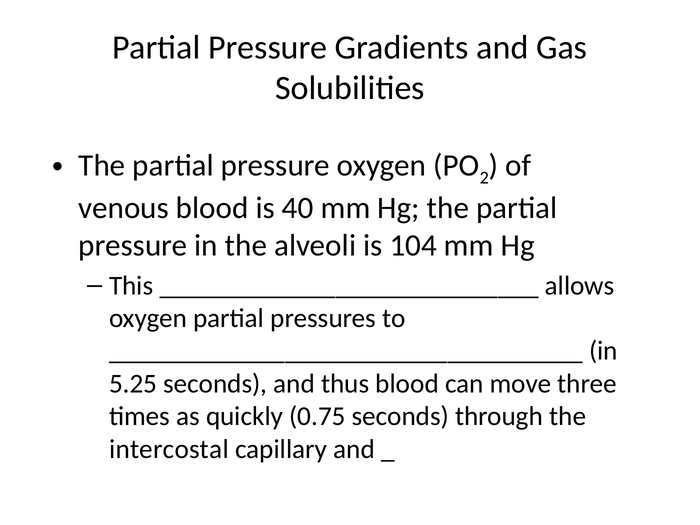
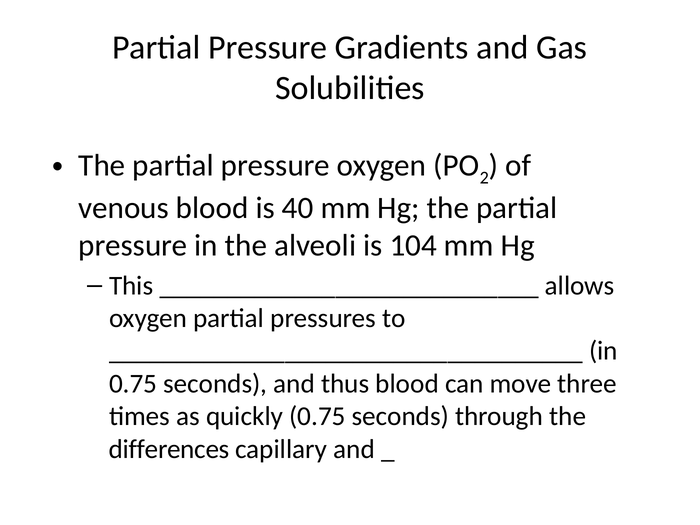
5.25 at (133, 384): 5.25 -> 0.75
intercostal: intercostal -> differences
